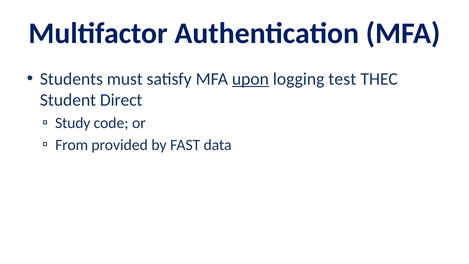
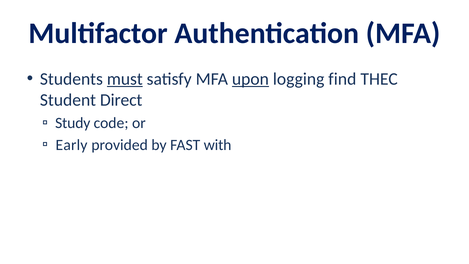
must underline: none -> present
test: test -> find
From: From -> Early
data: data -> with
